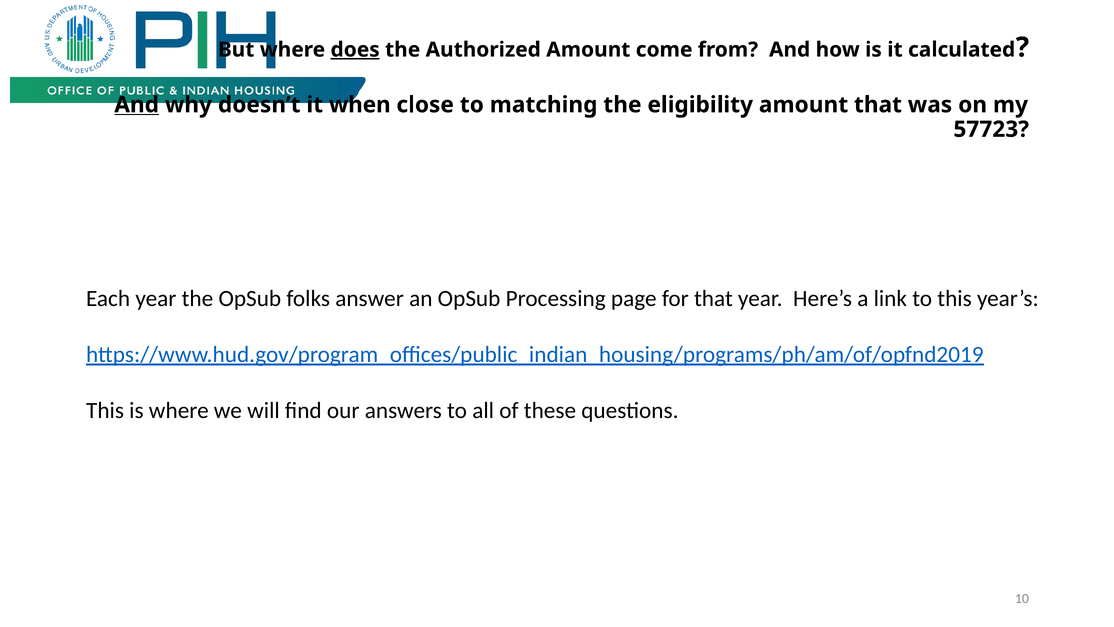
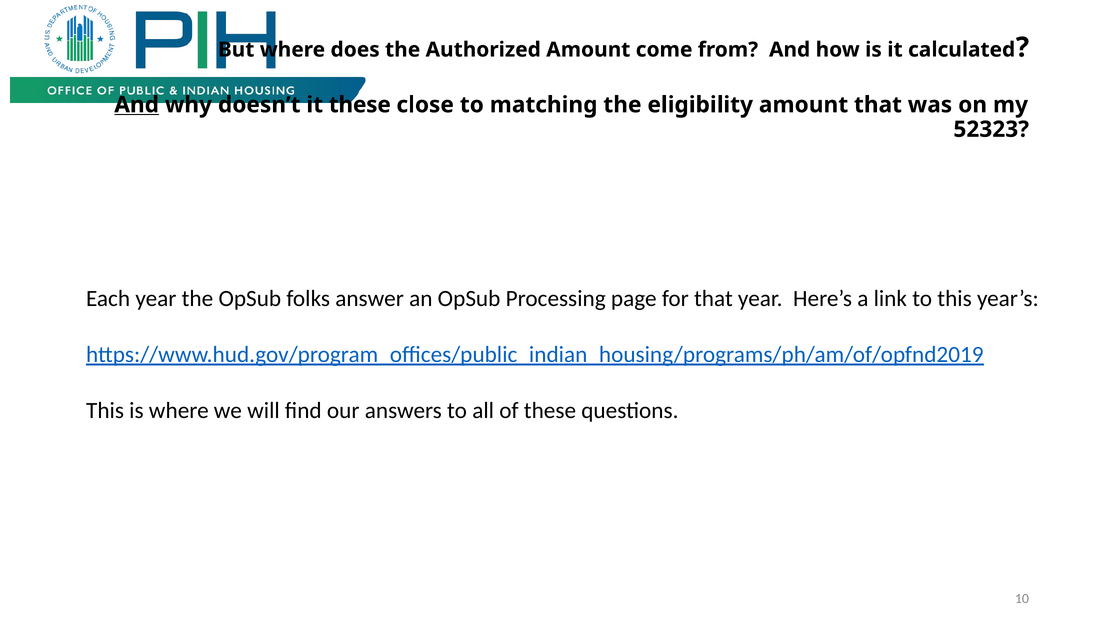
does underline: present -> none
it when: when -> these
57723: 57723 -> 52323
